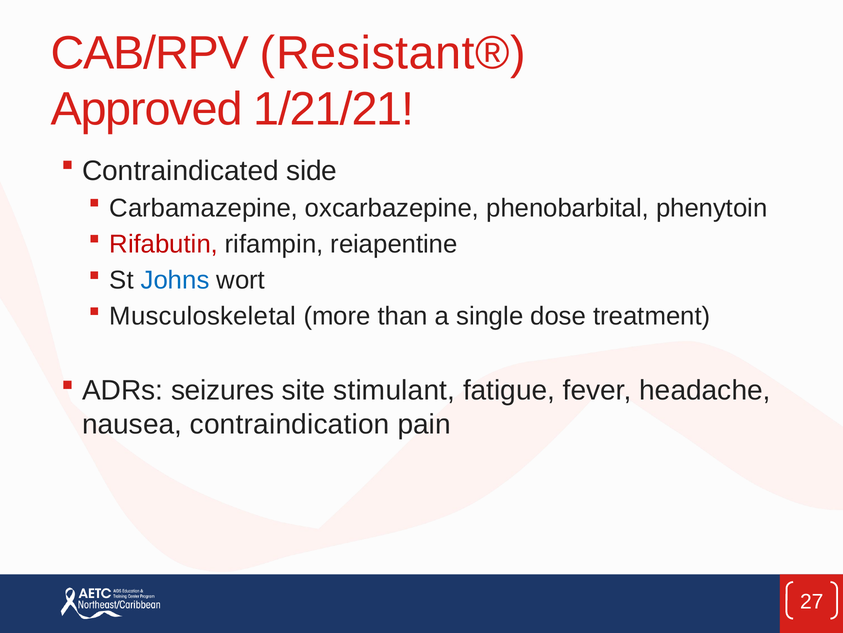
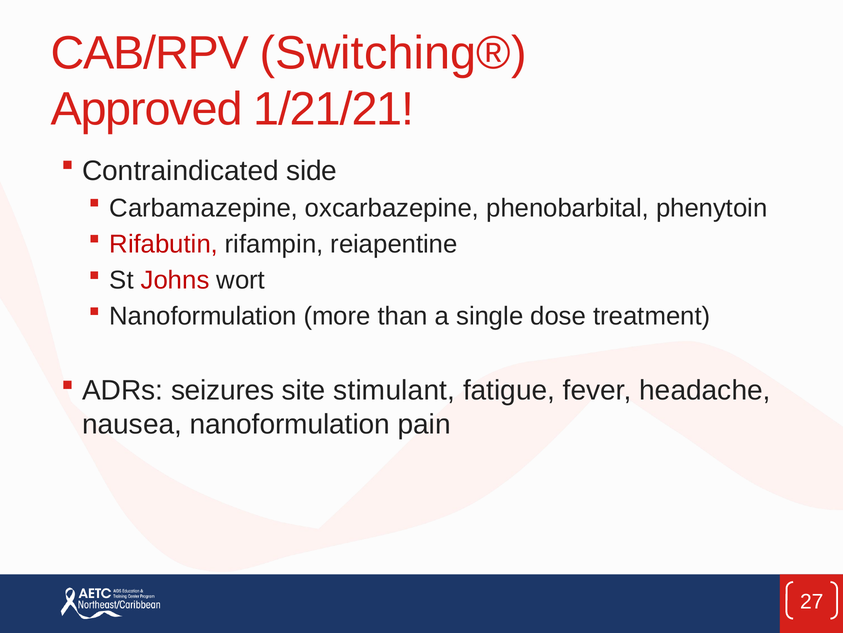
Resistant®: Resistant® -> Switching®
Johns colour: blue -> red
Musculoskeletal at (203, 316): Musculoskeletal -> Nanoformulation
nausea contraindication: contraindication -> nanoformulation
